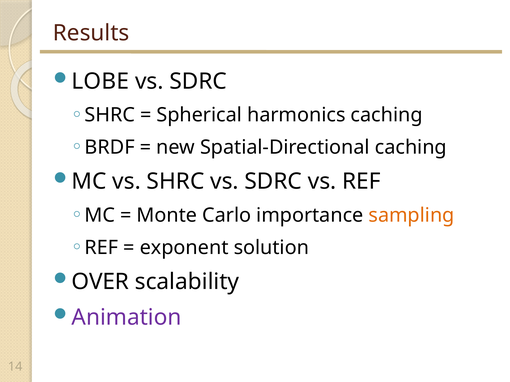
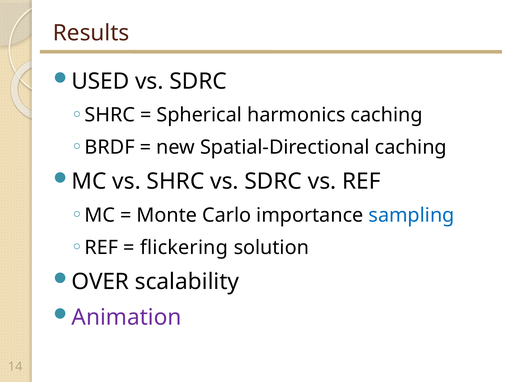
LOBE: LOBE -> USED
sampling colour: orange -> blue
exponent: exponent -> flickering
